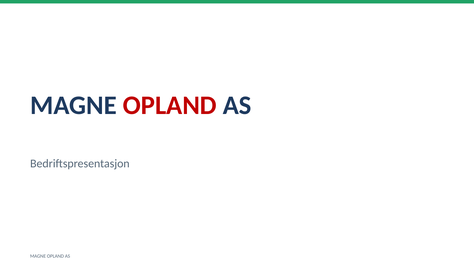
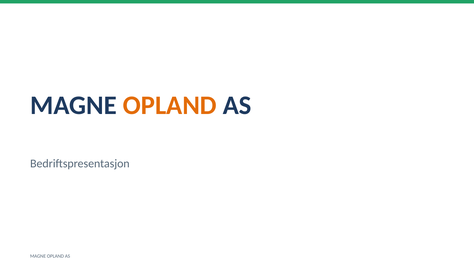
OPLAND at (170, 105) colour: red -> orange
